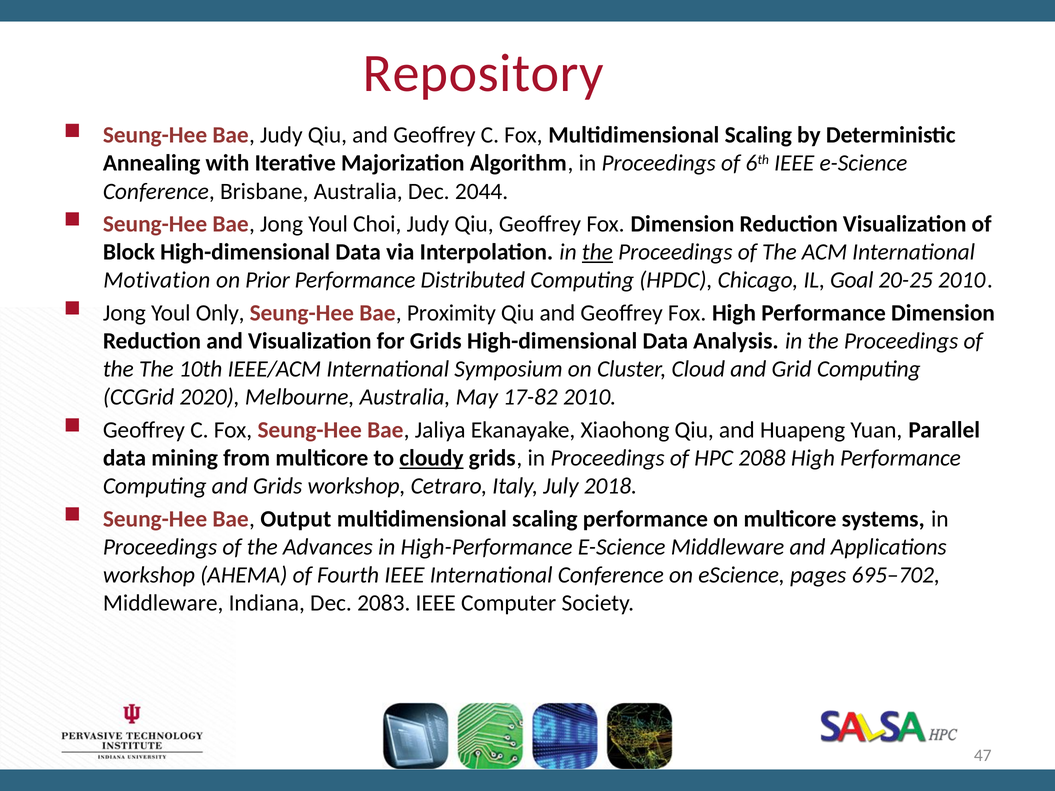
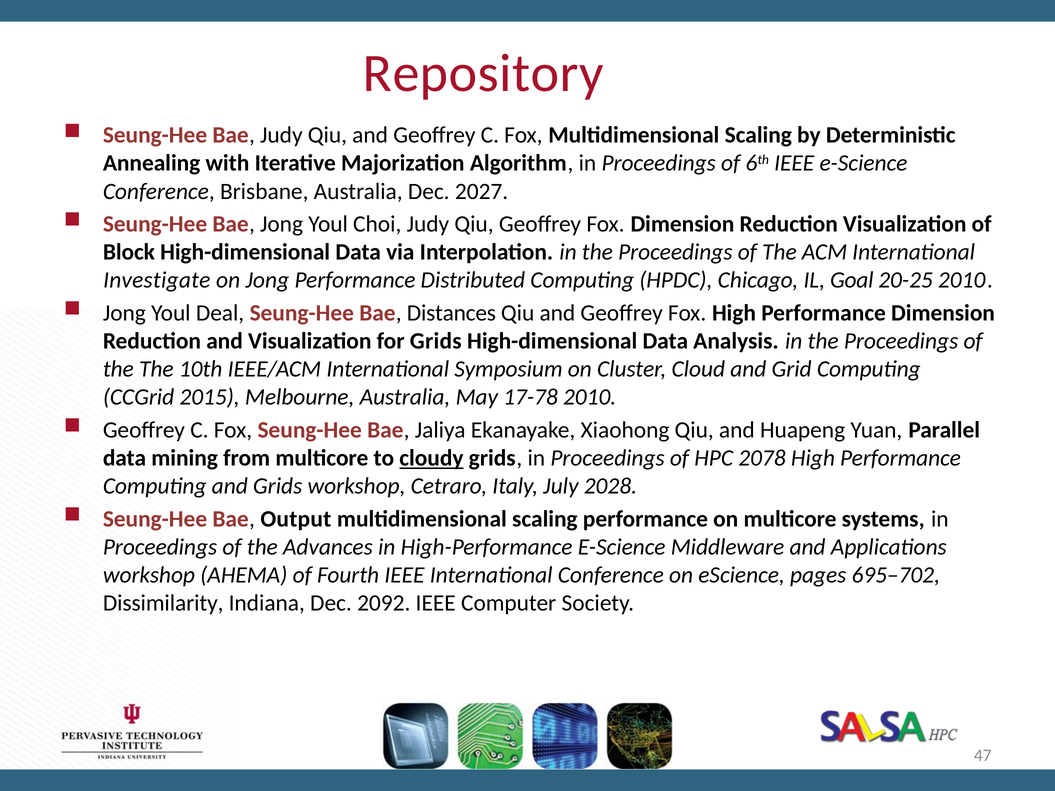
2044: 2044 -> 2027
the at (597, 252) underline: present -> none
Motivation: Motivation -> Investigate
on Prior: Prior -> Jong
Only: Only -> Deal
Proximity: Proximity -> Distances
2020: 2020 -> 2015
17-82: 17-82 -> 17-78
2088: 2088 -> 2078
2018: 2018 -> 2028
Middleware at (163, 603): Middleware -> Dissimilarity
2083: 2083 -> 2092
